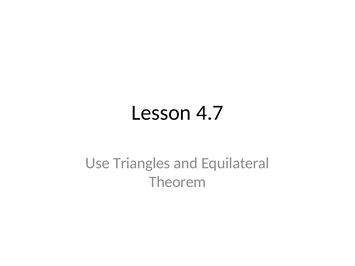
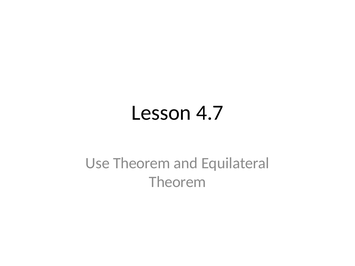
Use Triangles: Triangles -> Theorem
